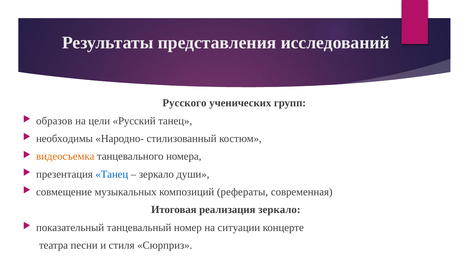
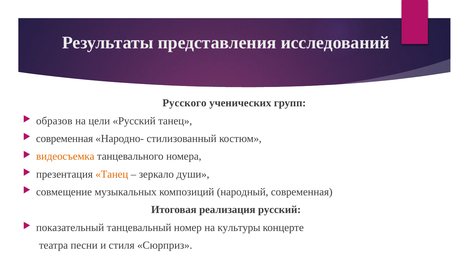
необходимы at (65, 138): необходимы -> современная
Танец at (112, 174) colour: blue -> orange
рефераты: рефераты -> народный
реализация зеркало: зеркало -> русский
ситуации: ситуации -> культуры
